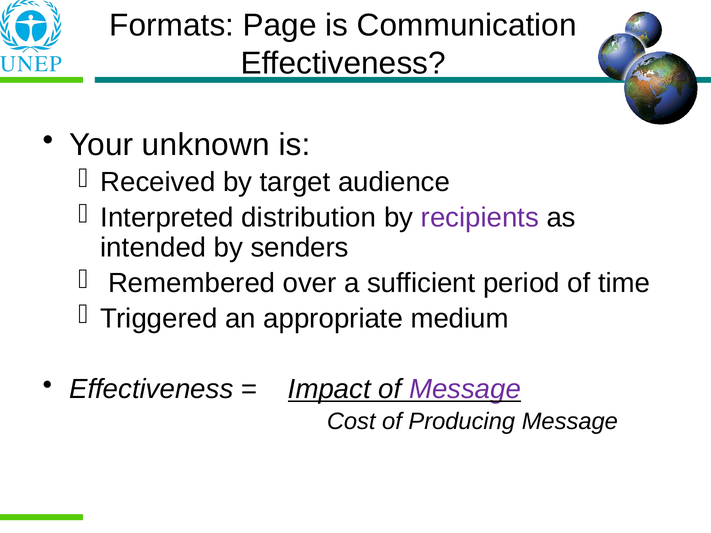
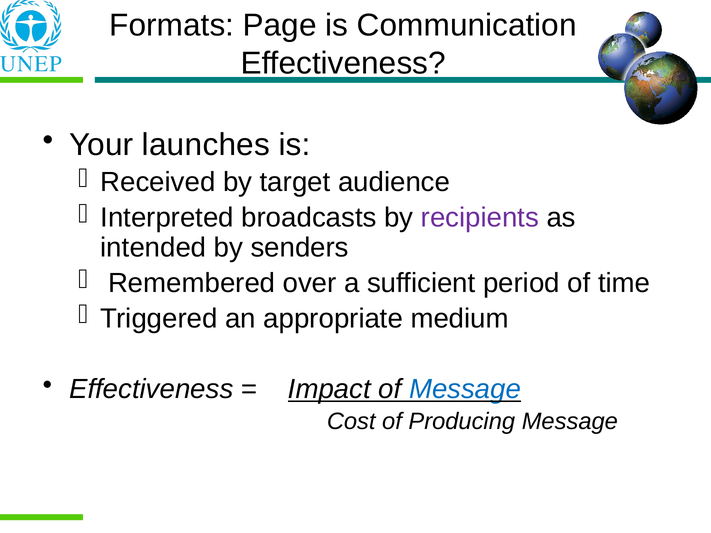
unknown: unknown -> launches
distribution: distribution -> broadcasts
Message at (465, 389) colour: purple -> blue
